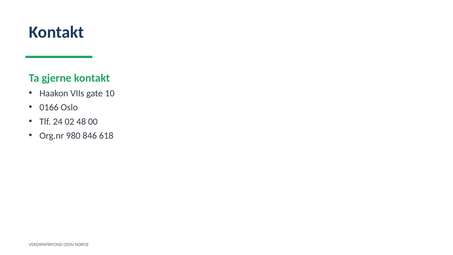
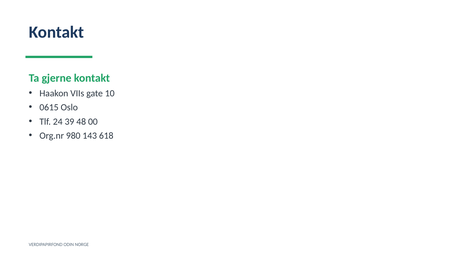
0166: 0166 -> 0615
02: 02 -> 39
846: 846 -> 143
